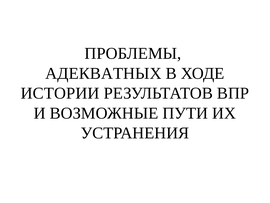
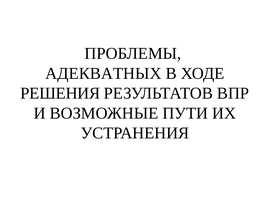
ИСТОРИИ: ИСТОРИИ -> РЕШЕНИЯ
